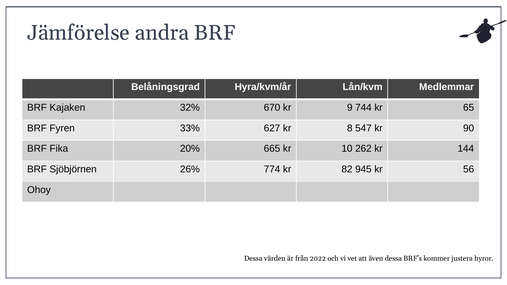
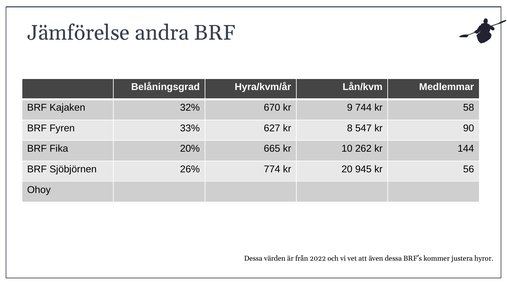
65: 65 -> 58
82: 82 -> 20
